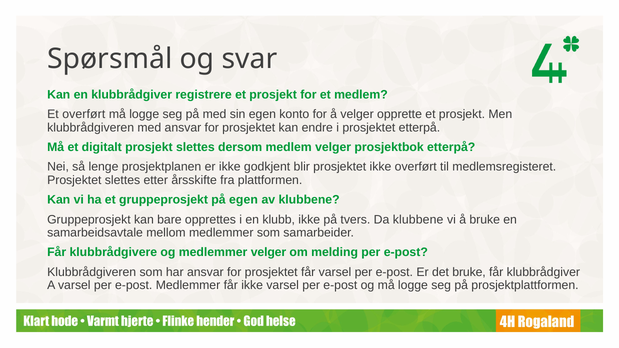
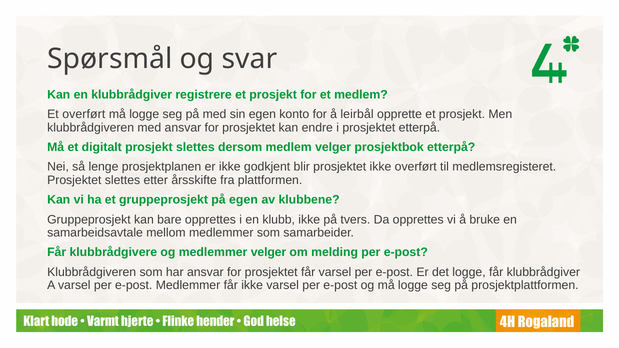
å velger: velger -> leirbål
Da klubbene: klubbene -> opprettes
det bruke: bruke -> logge
